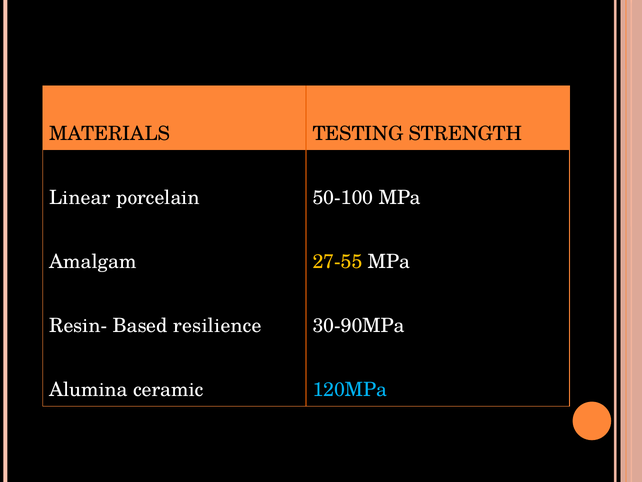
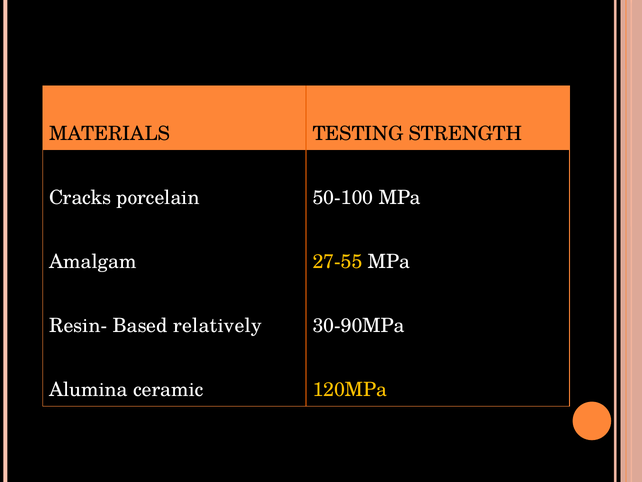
Linear: Linear -> Cracks
resilience: resilience -> relatively
120MPa colour: light blue -> yellow
